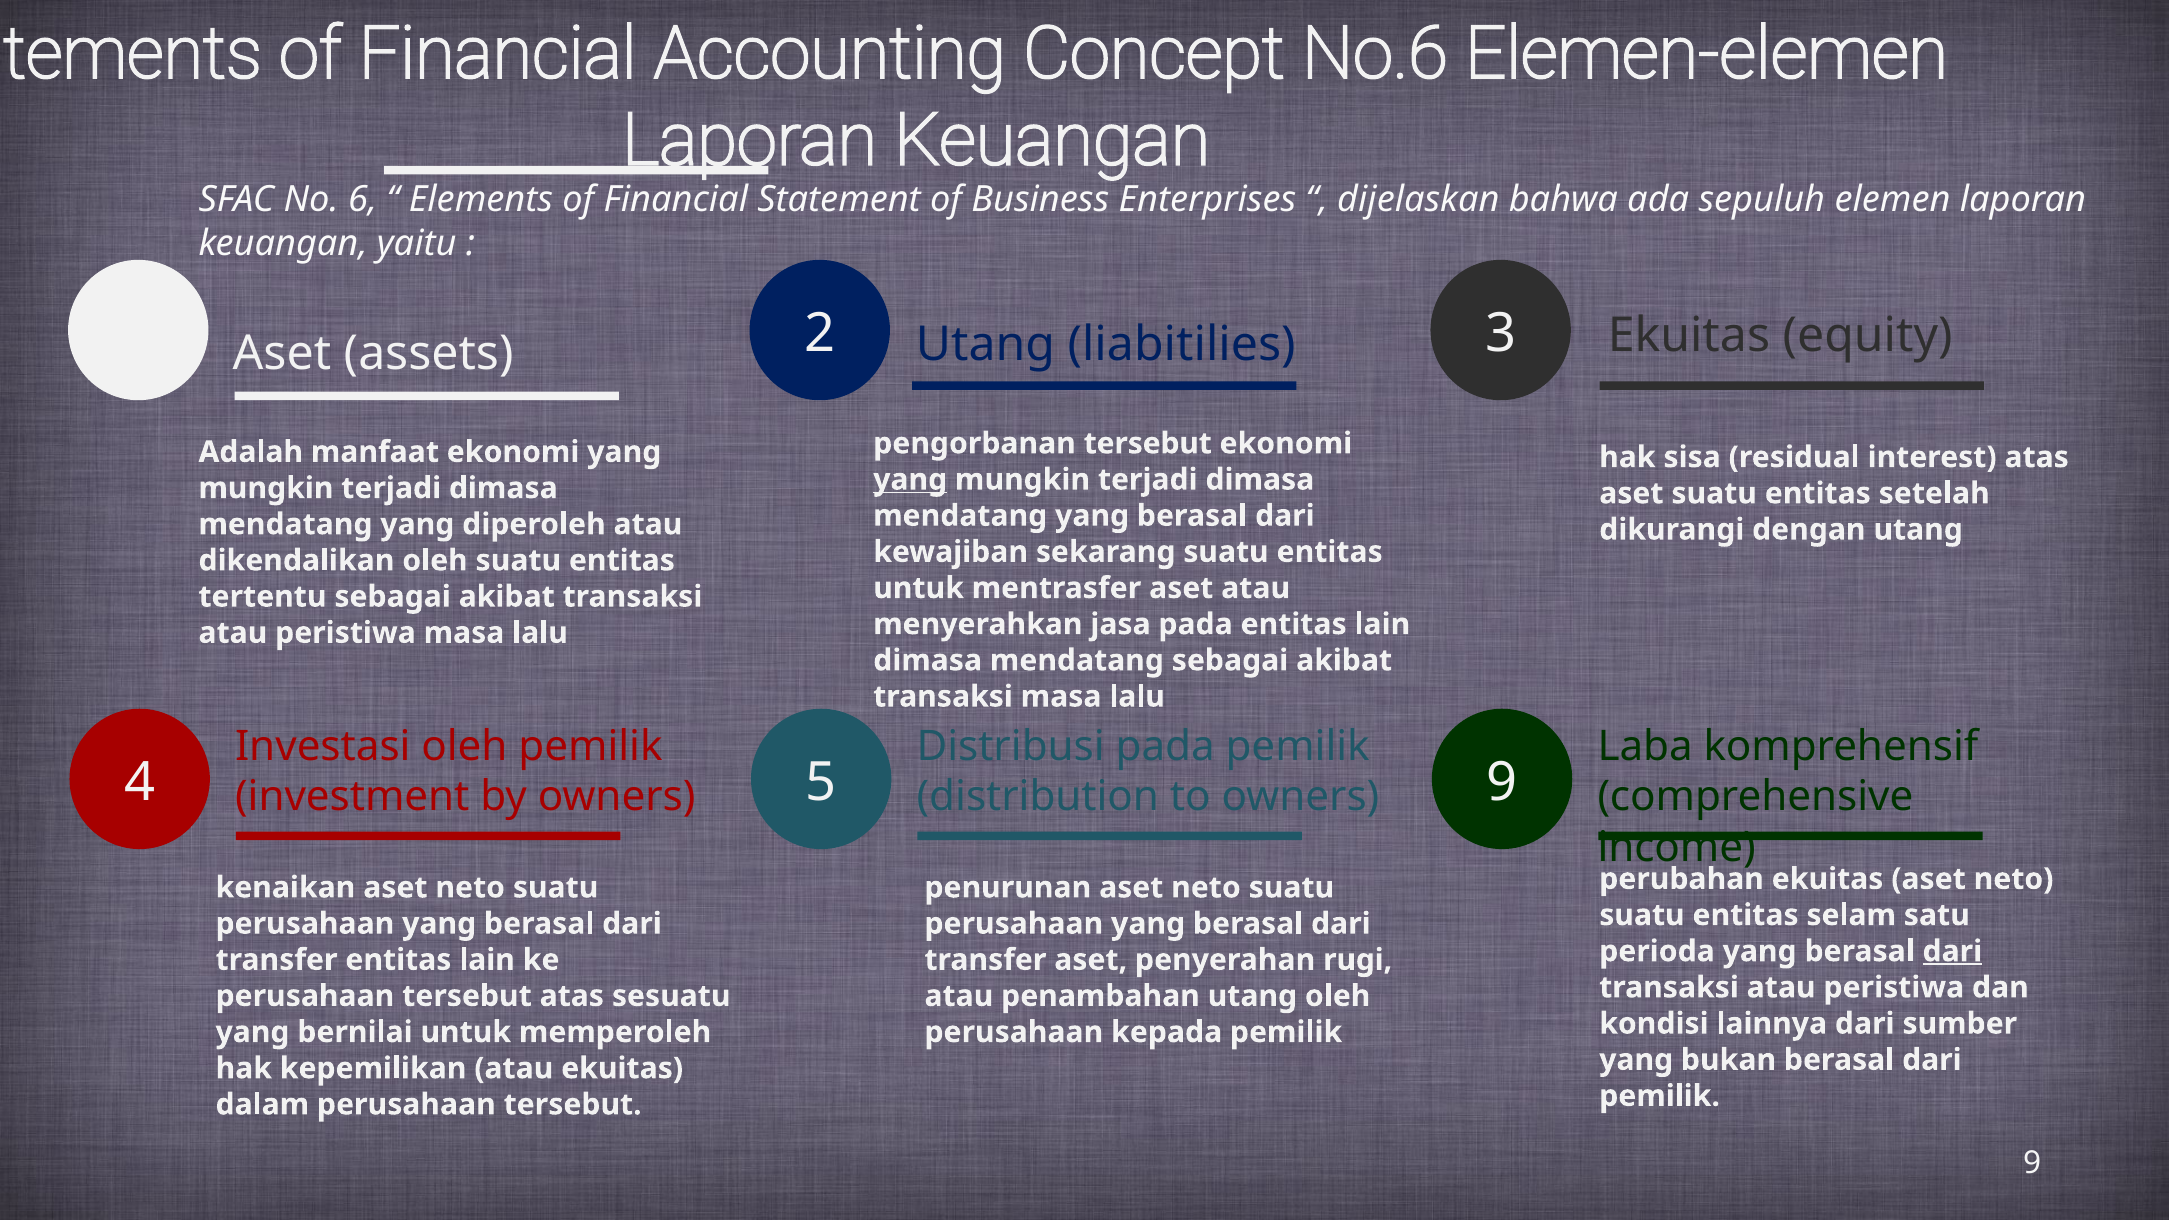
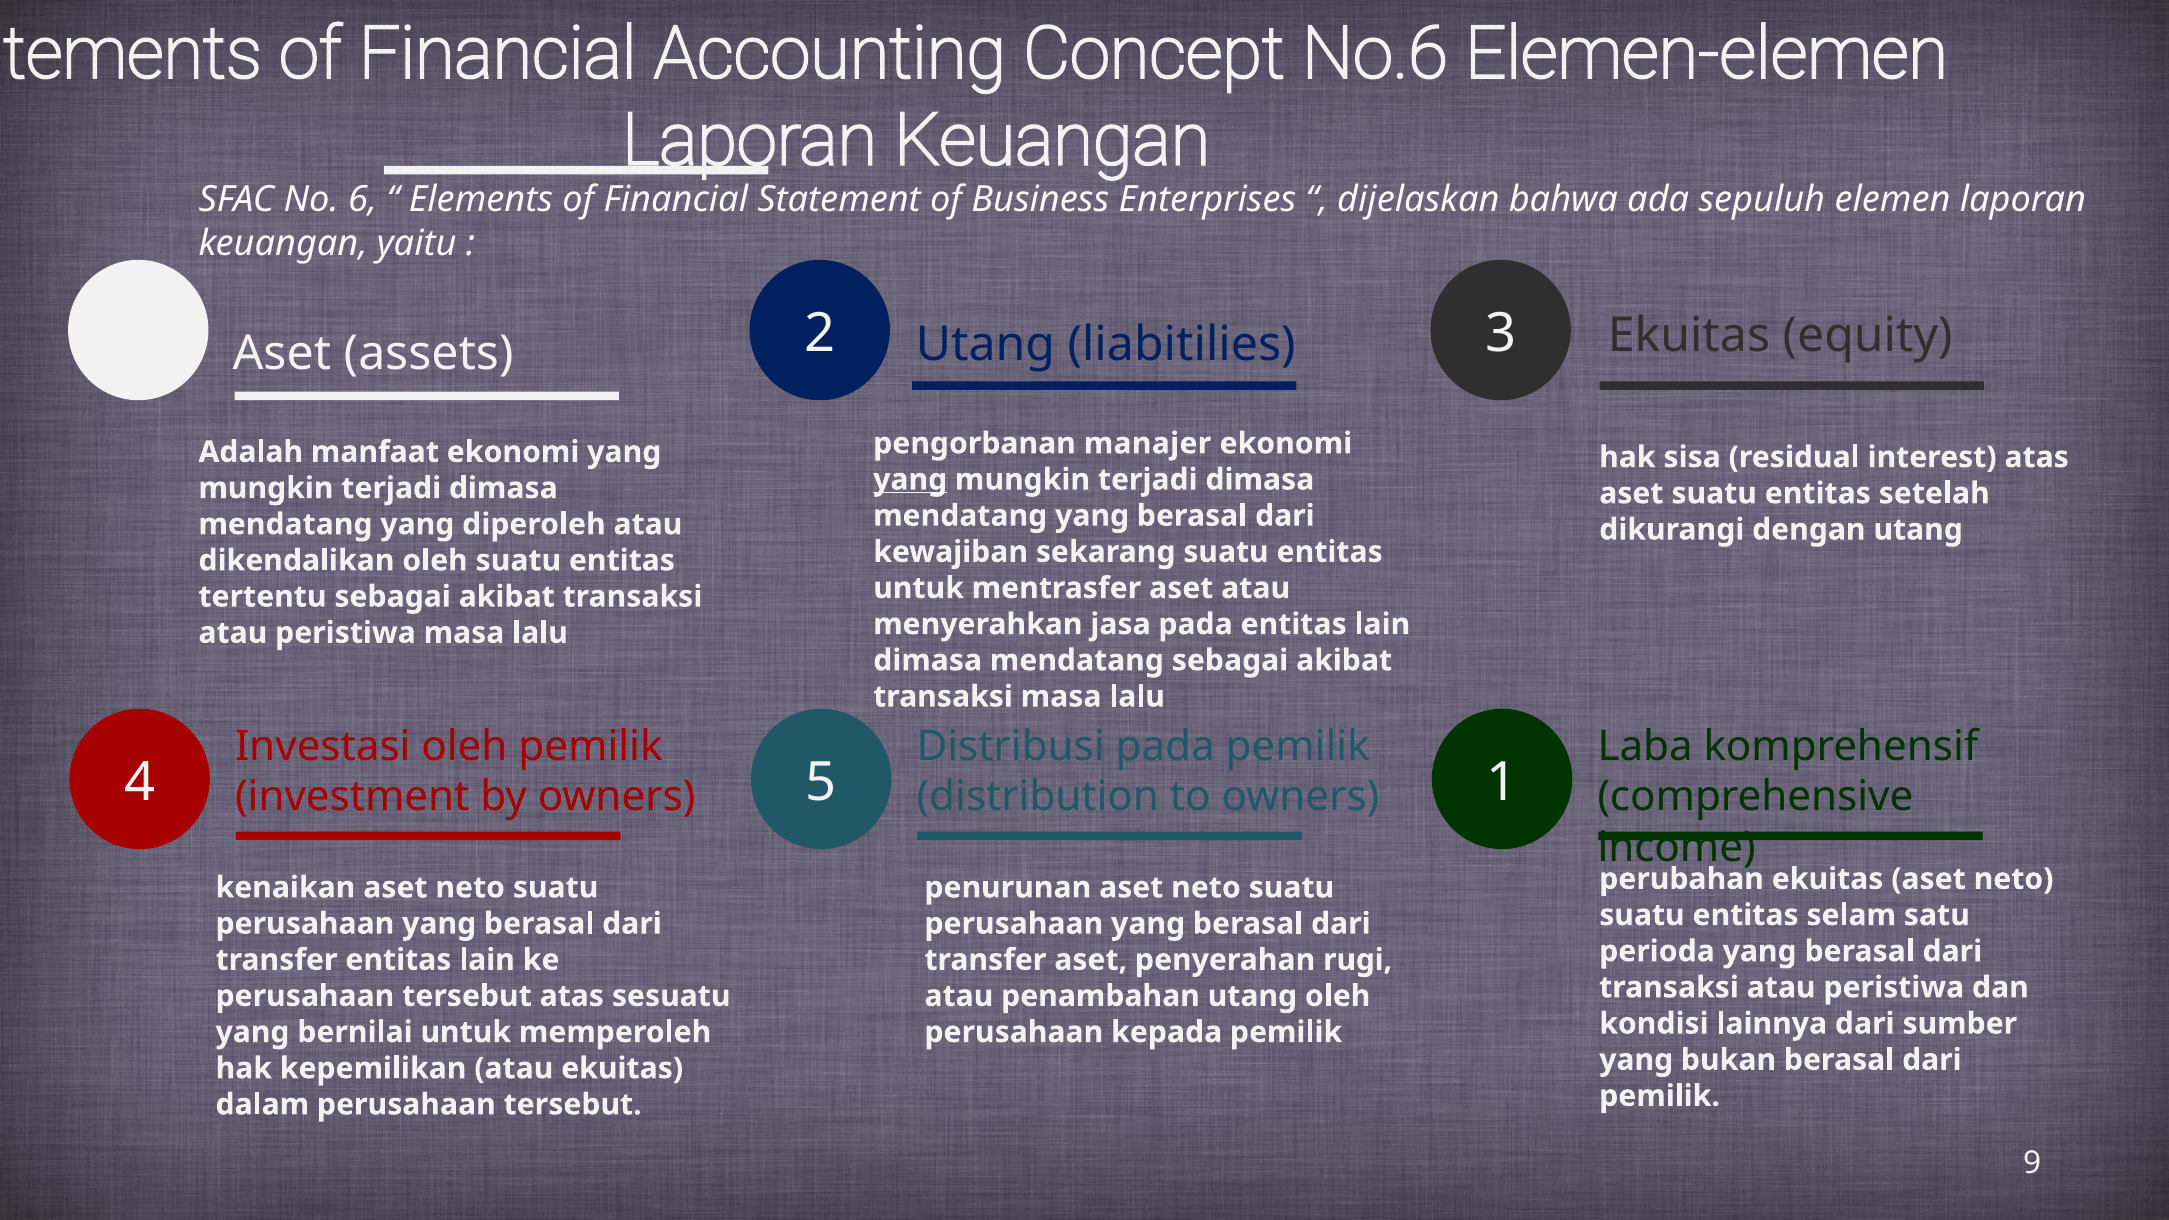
pengorbanan tersebut: tersebut -> manajer
9 at (1502, 783): 9 -> 1
dari at (1952, 951) underline: present -> none
